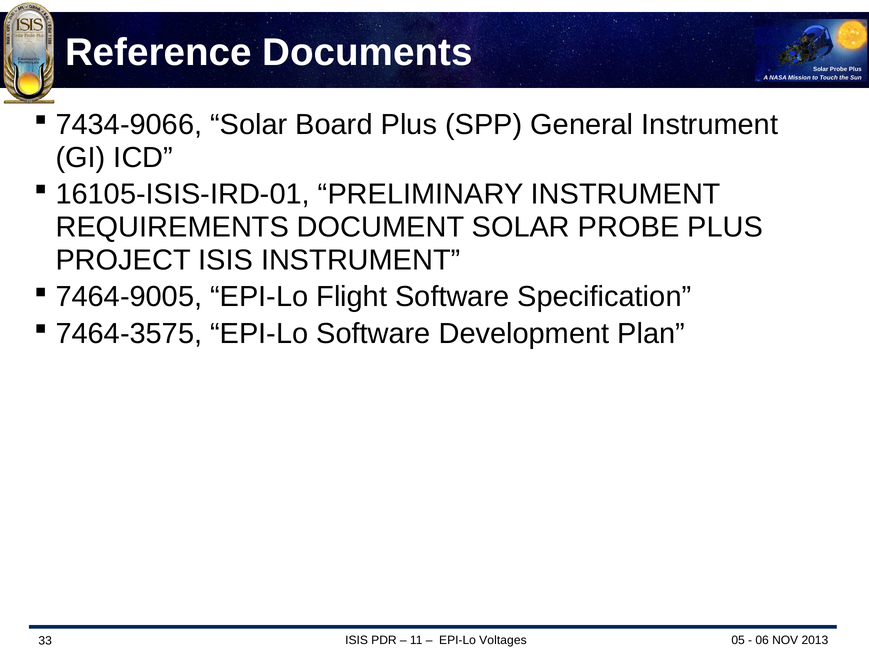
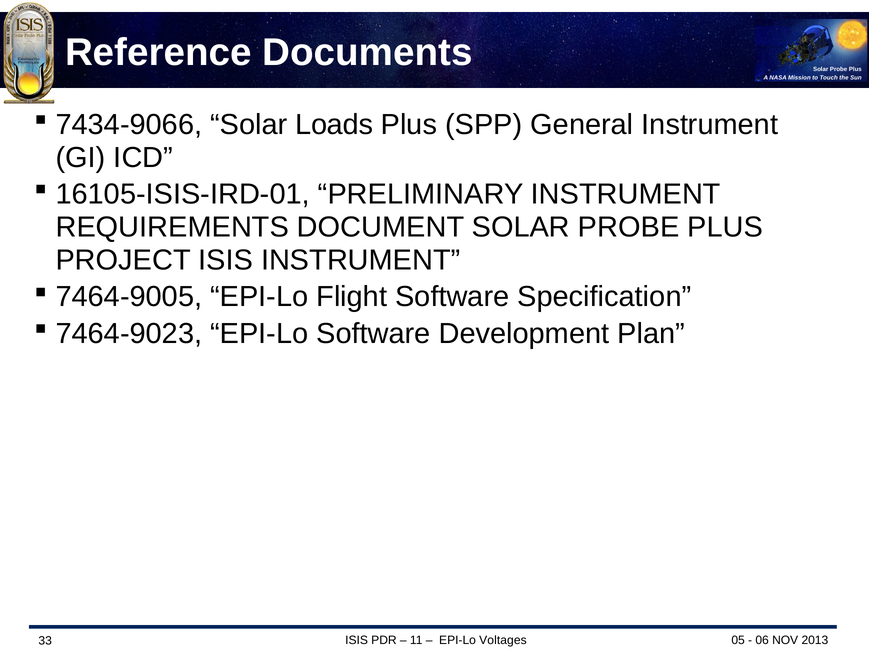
Board: Board -> Loads
7464-3575: 7464-3575 -> 7464-9023
